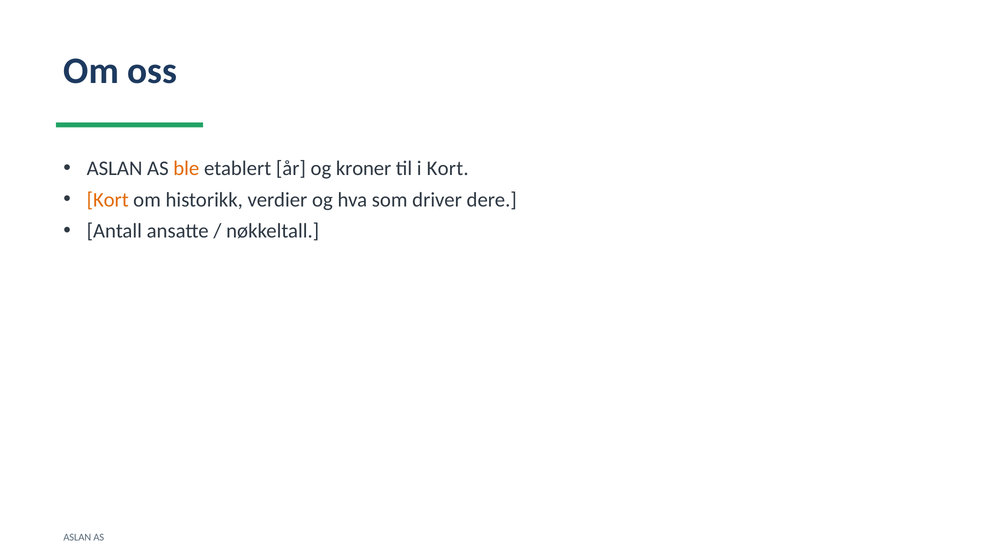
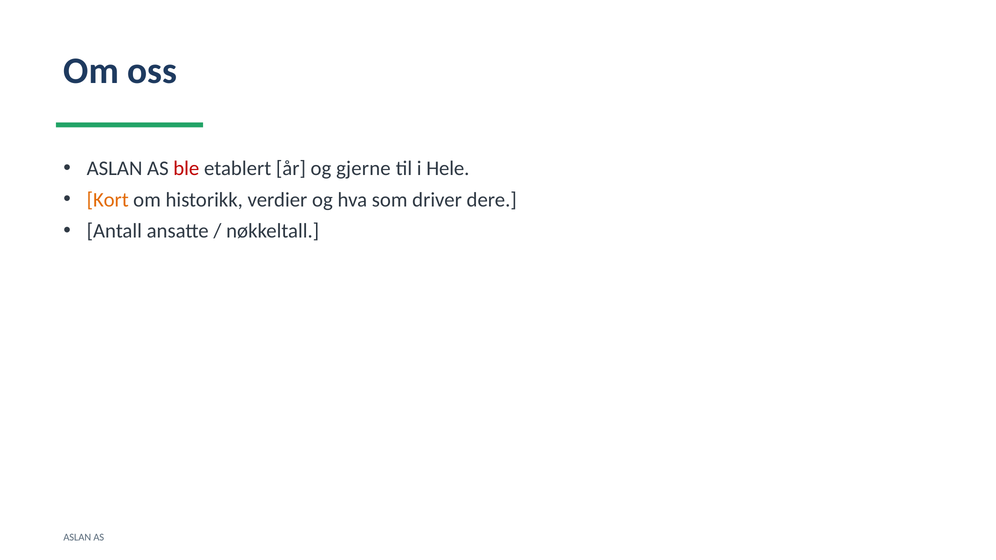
ble colour: orange -> red
kroner: kroner -> gjerne
i Kort: Kort -> Hele
